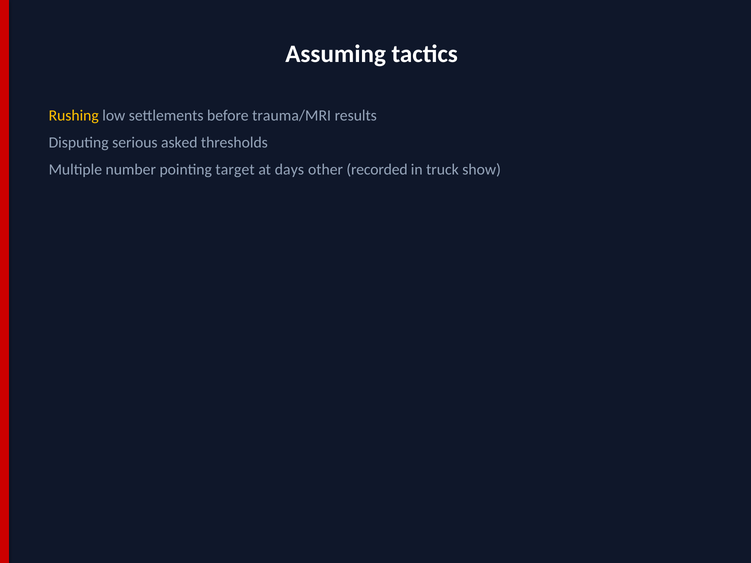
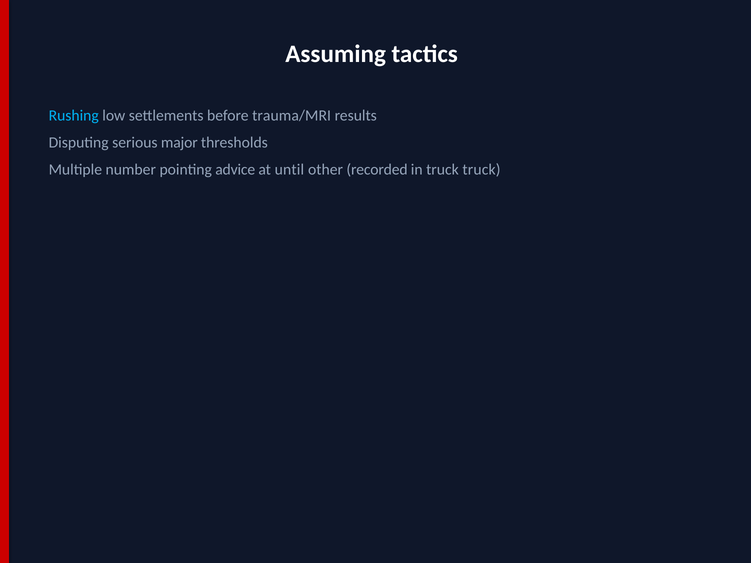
Rushing colour: yellow -> light blue
asked: asked -> major
target: target -> advice
days: days -> until
truck show: show -> truck
